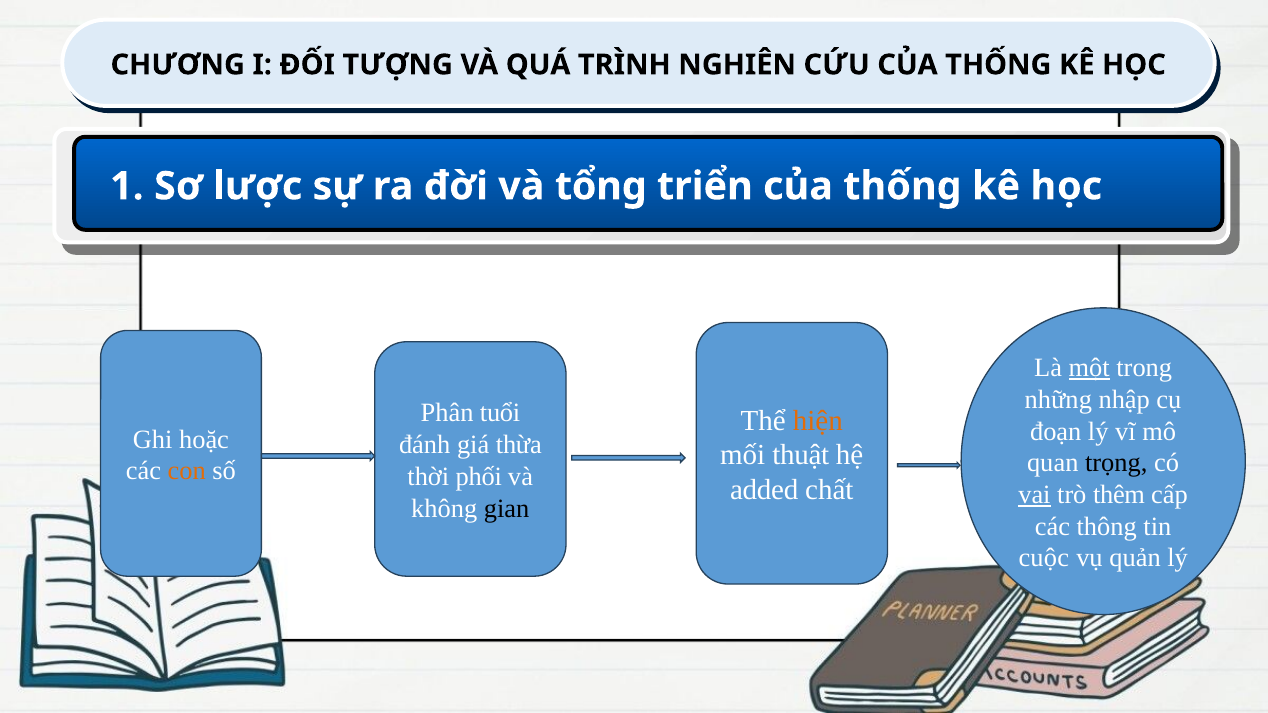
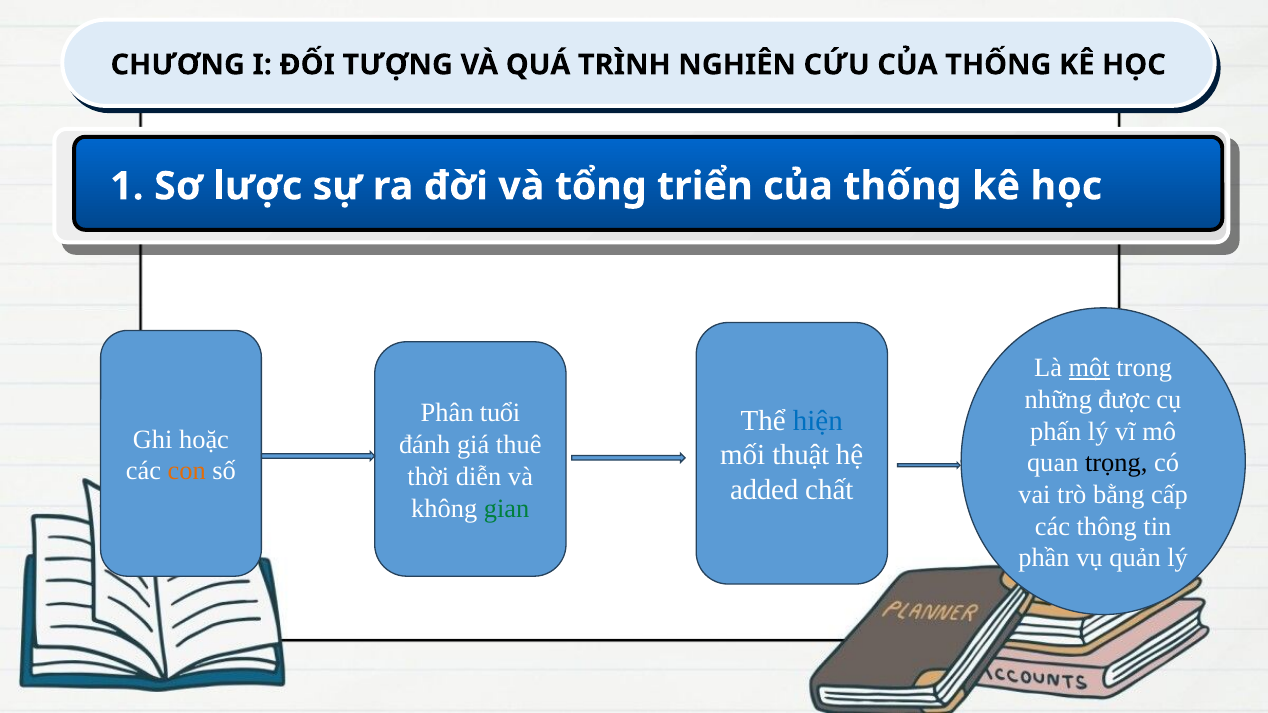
nhập: nhập -> được
hiện colour: orange -> blue
đoạn: đoạn -> phấn
thừa: thừa -> thuê
phối: phối -> diễn
vai underline: present -> none
thêm: thêm -> bằng
gian colour: black -> green
cuộc: cuộc -> phần
